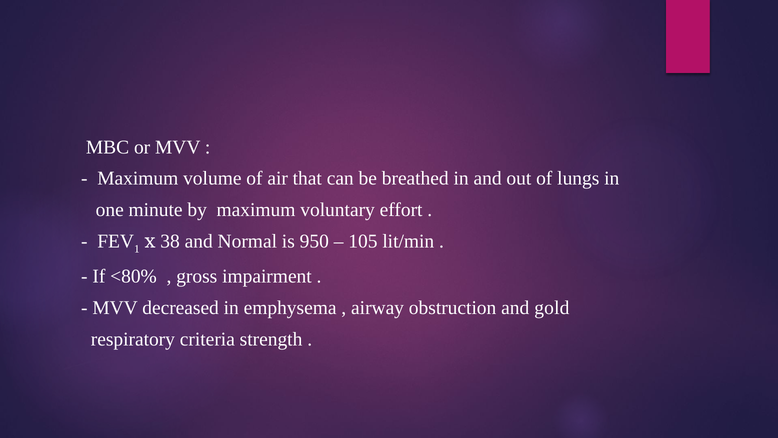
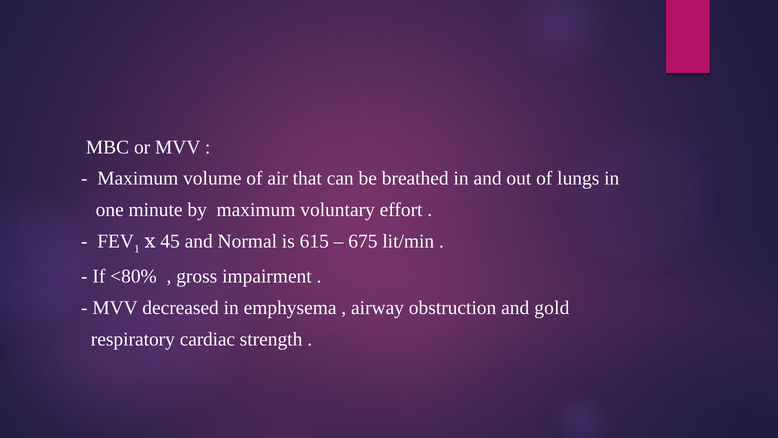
38: 38 -> 45
950: 950 -> 615
105: 105 -> 675
criteria: criteria -> cardiac
